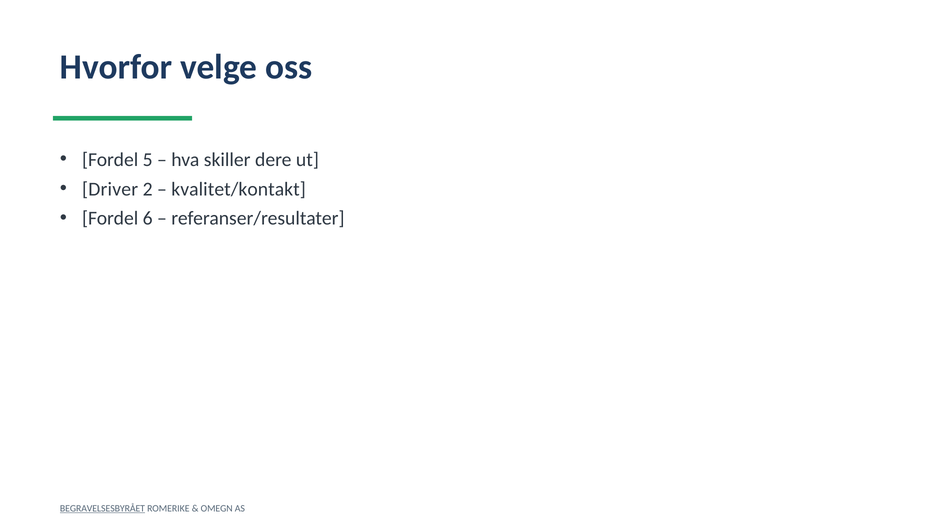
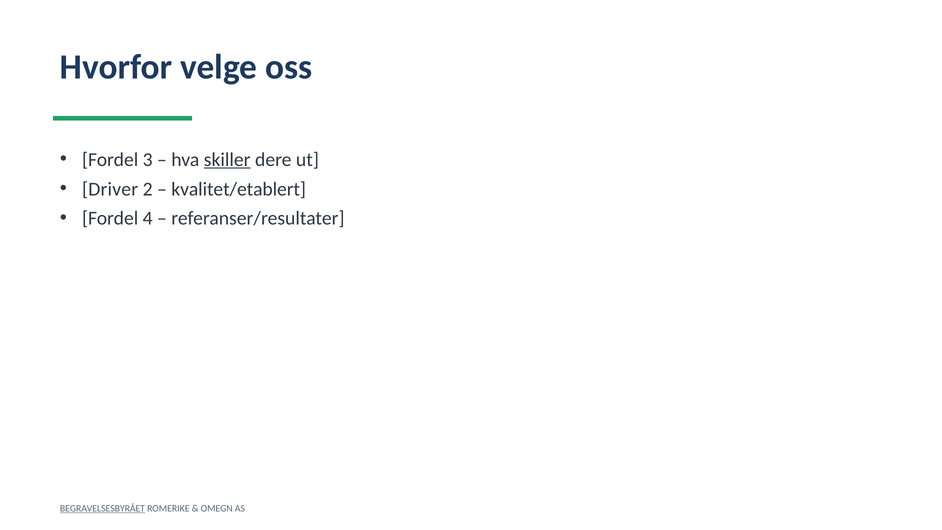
5: 5 -> 3
skiller underline: none -> present
kvalitet/kontakt: kvalitet/kontakt -> kvalitet/etablert
6: 6 -> 4
